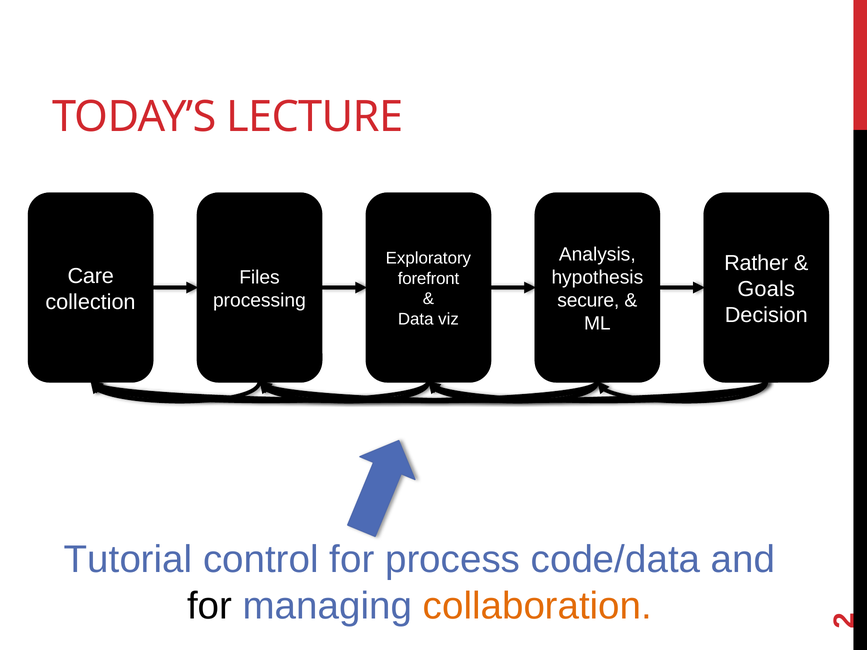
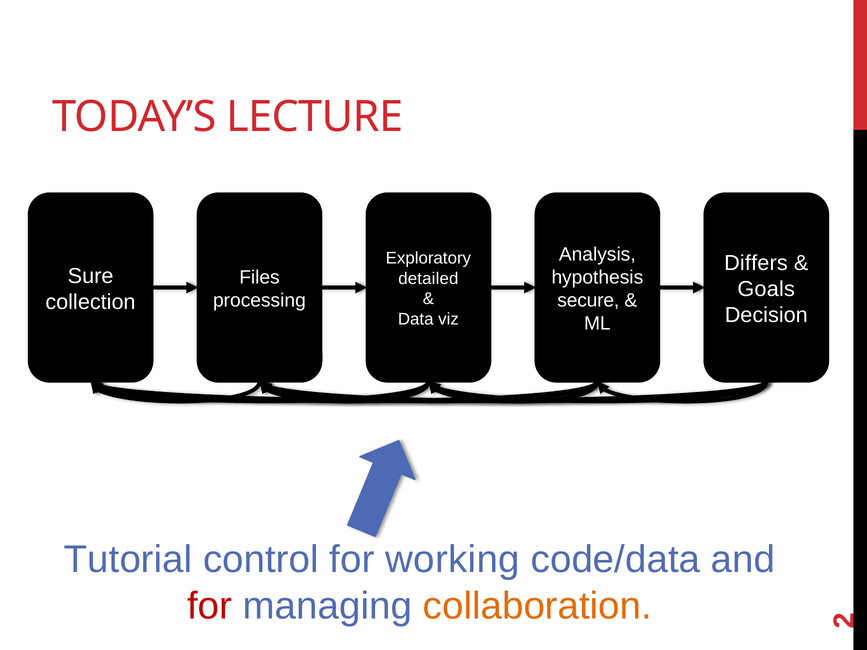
Rather: Rather -> Differs
Care: Care -> Sure
forefront: forefront -> detailed
process: process -> working
for at (210, 606) colour: black -> red
